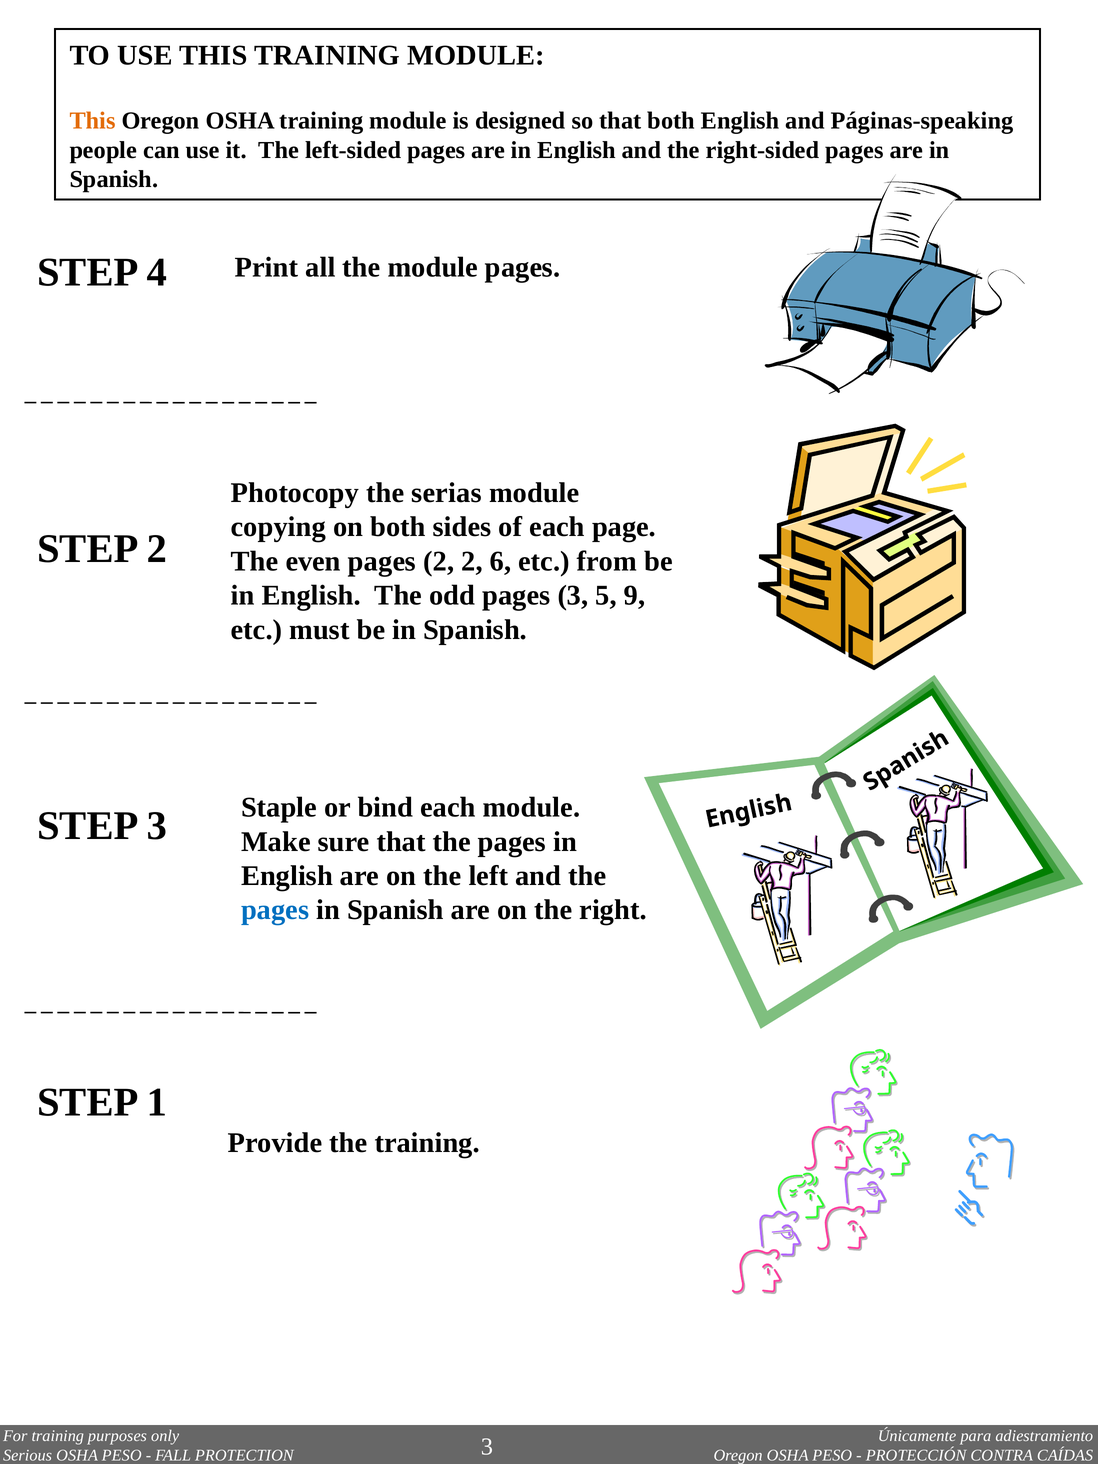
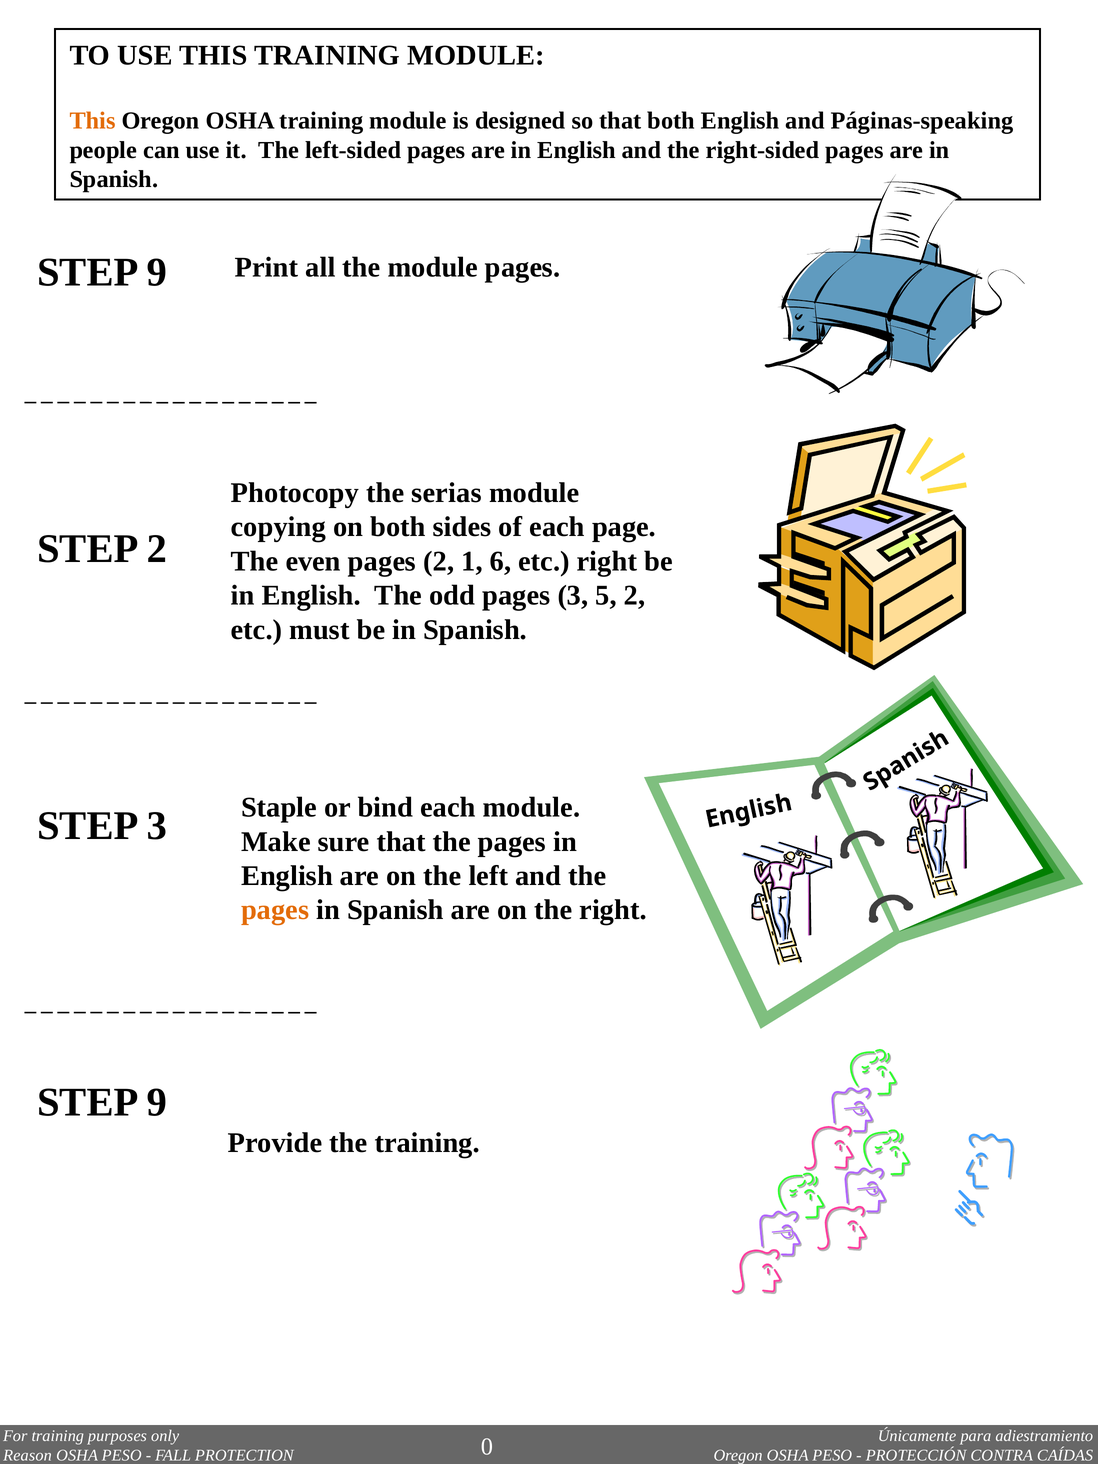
4 at (157, 272): 4 -> 9
2 2: 2 -> 1
etc from: from -> right
5 9: 9 -> 2
pages at (275, 910) colour: blue -> orange
1 at (157, 1102): 1 -> 9
Serious: Serious -> Reason
3 at (487, 1447): 3 -> 0
